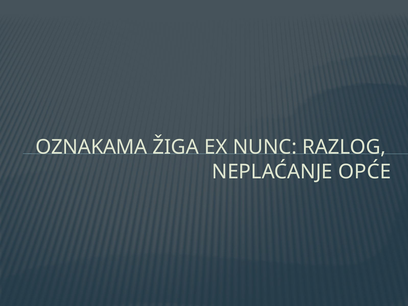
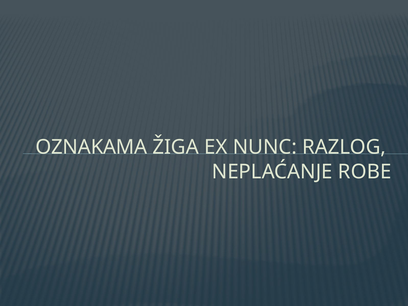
OPĆE: OPĆE -> ROBE
